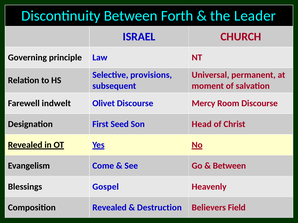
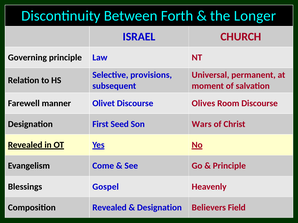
Leader: Leader -> Longer
indwelt: indwelt -> manner
Mercy: Mercy -> Olives
Head: Head -> Wars
Between at (229, 166): Between -> Principle
Destruction at (159, 208): Destruction -> Designation
